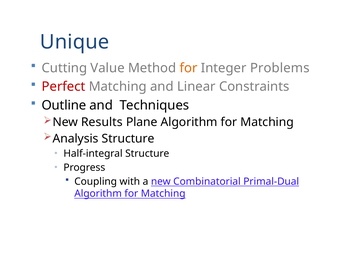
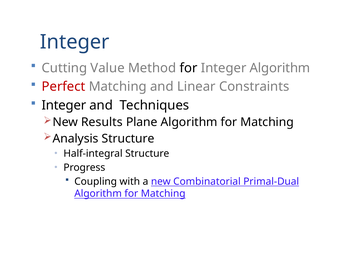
Unique at (75, 42): Unique -> Integer
for at (189, 68) colour: orange -> black
Integer Problems: Problems -> Algorithm
Outline at (64, 105): Outline -> Integer
